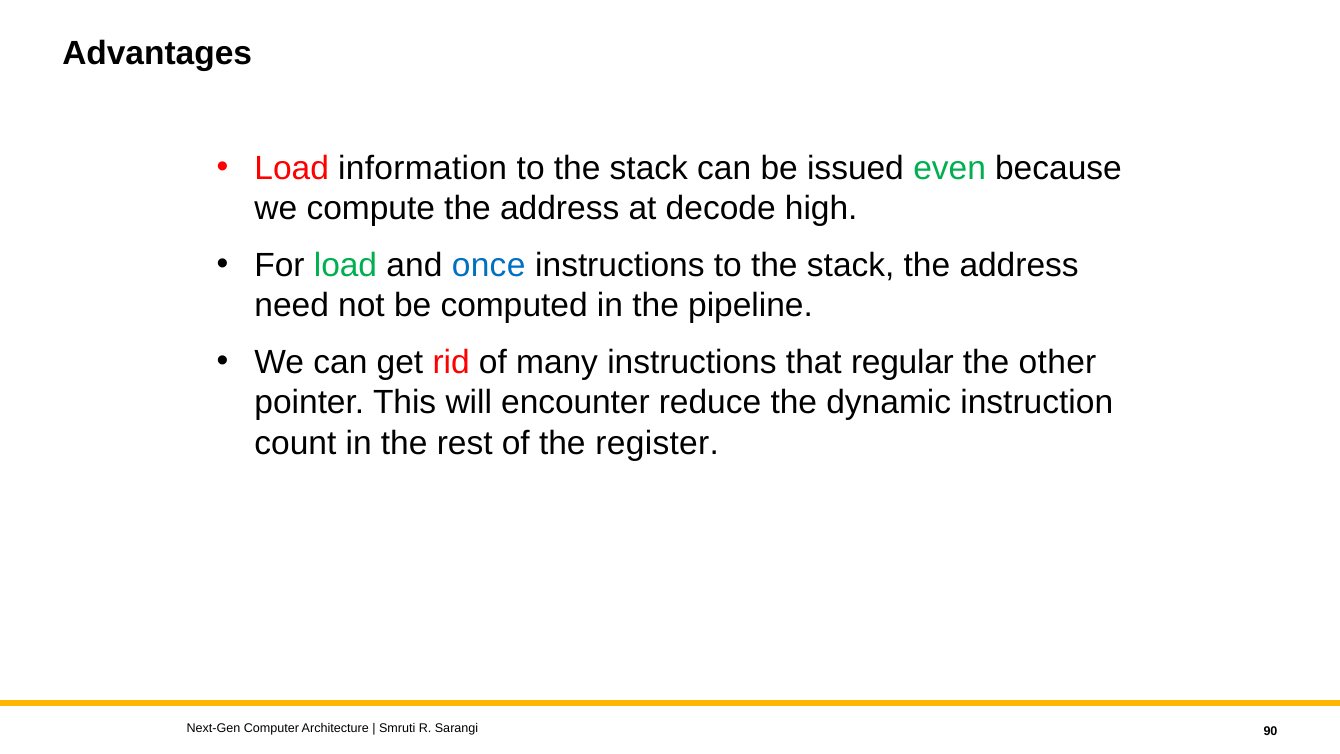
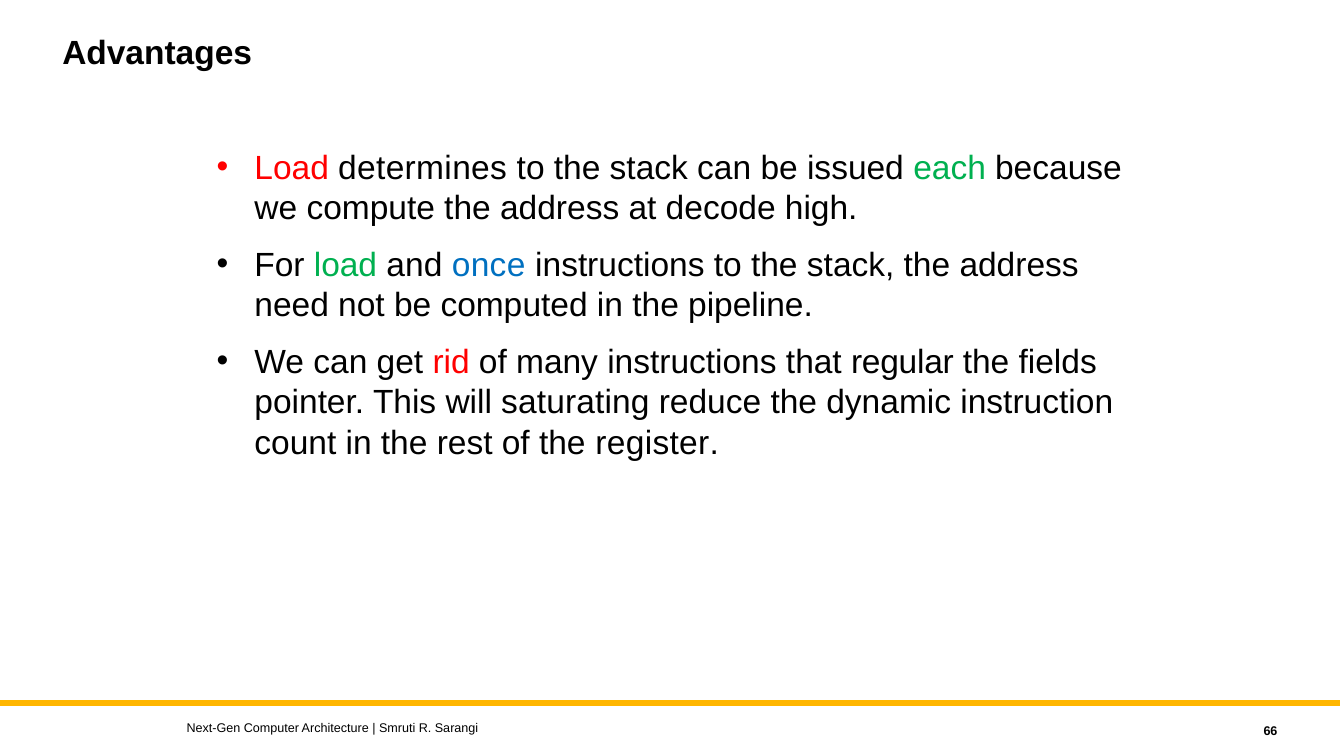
information: information -> determines
even: even -> each
other: other -> fields
encounter: encounter -> saturating
90: 90 -> 66
